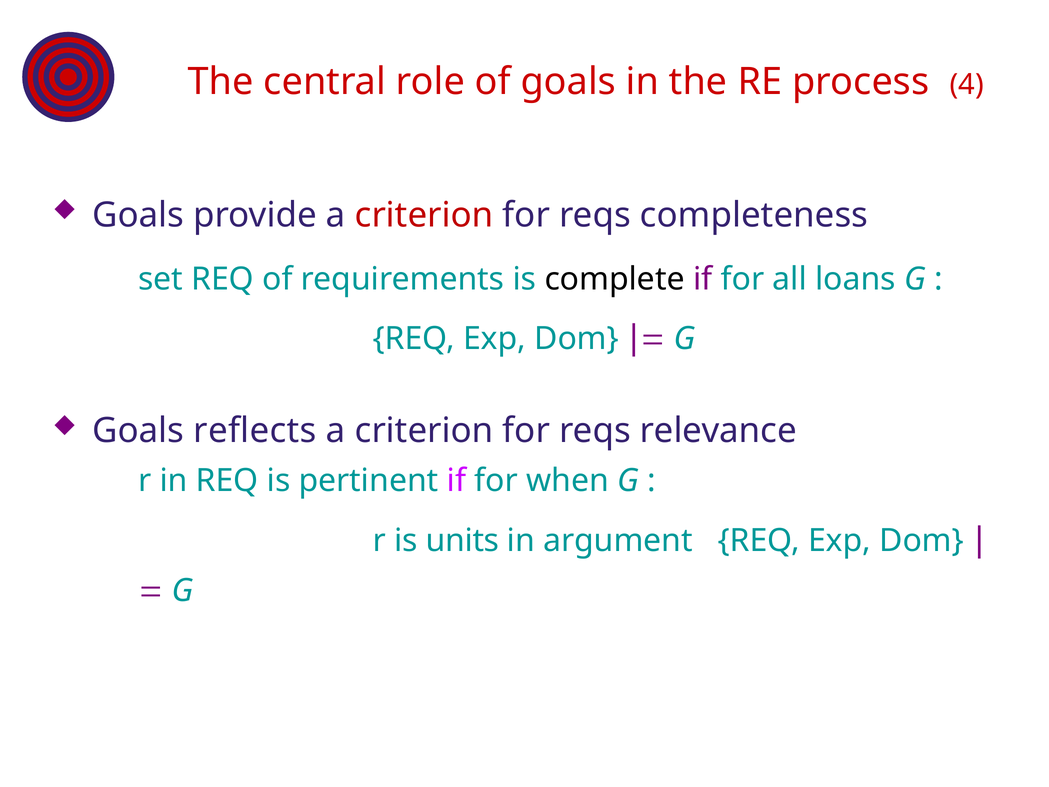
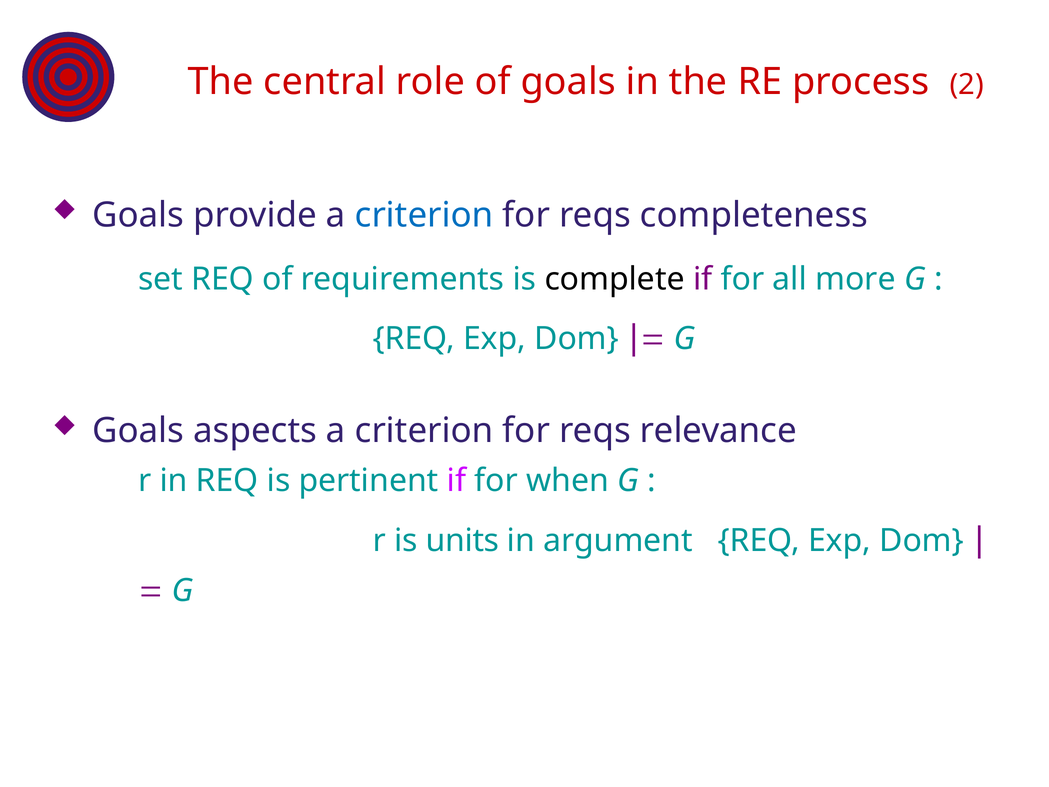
4: 4 -> 2
criterion at (424, 215) colour: red -> blue
loans: loans -> more
reflects: reflects -> aspects
